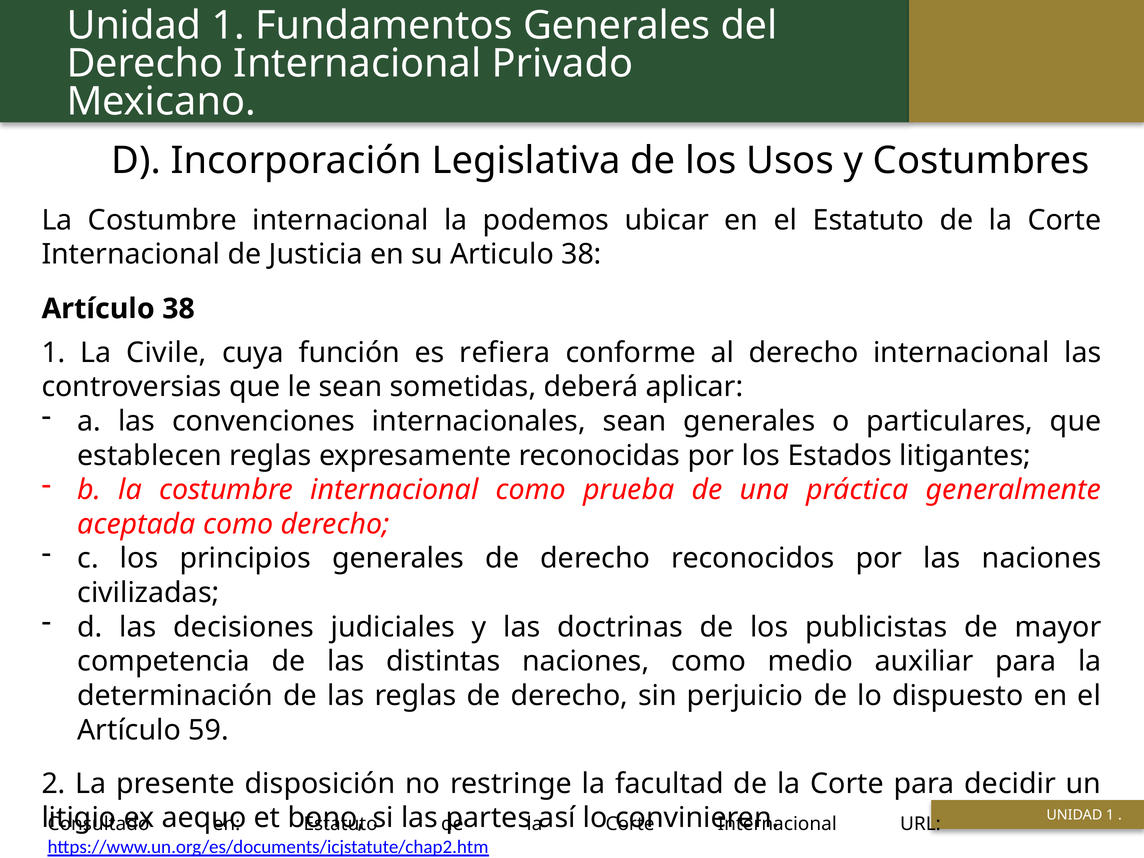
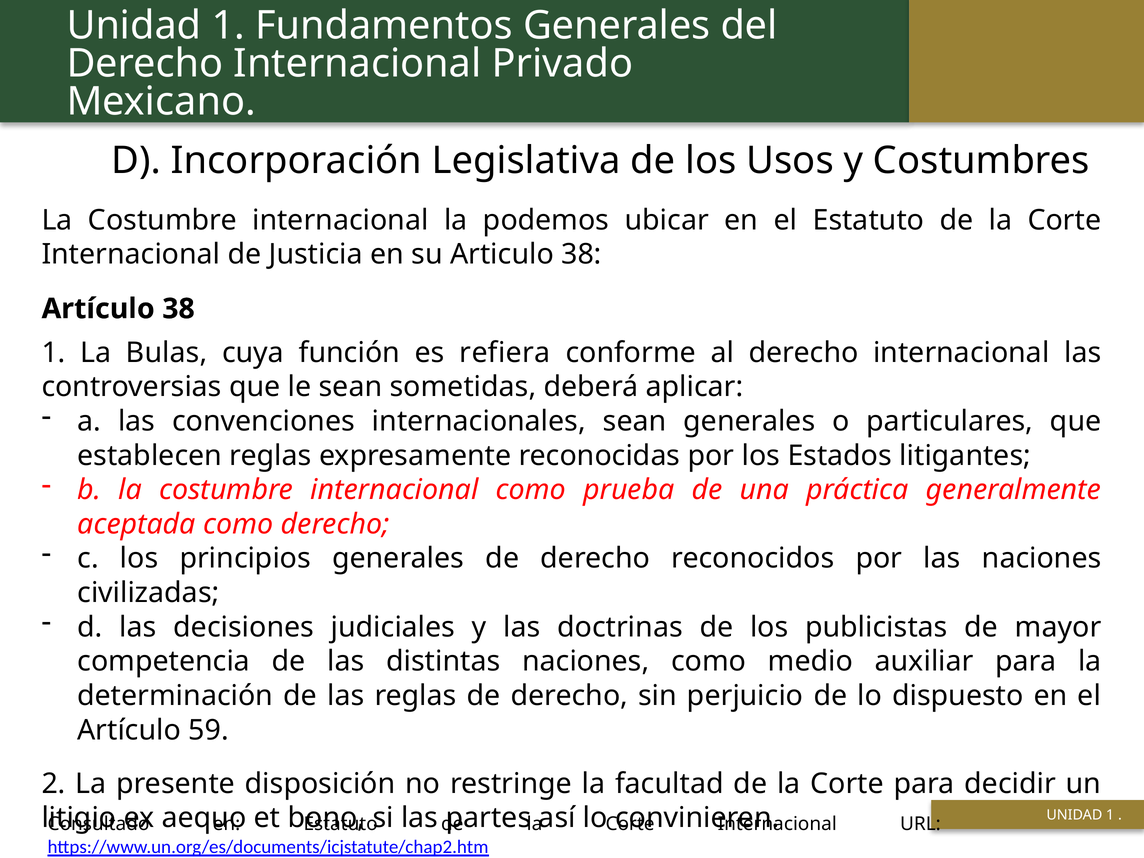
Civile: Civile -> Bulas
